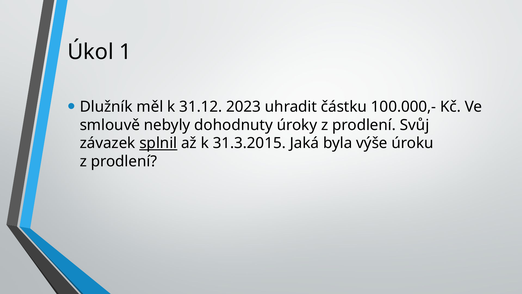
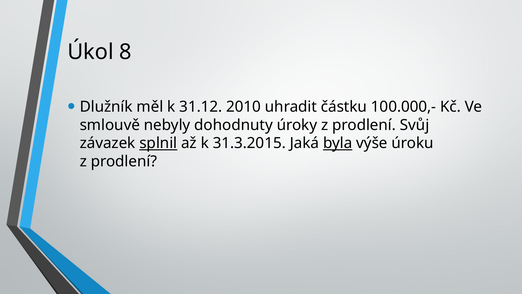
1: 1 -> 8
2023: 2023 -> 2010
byla underline: none -> present
